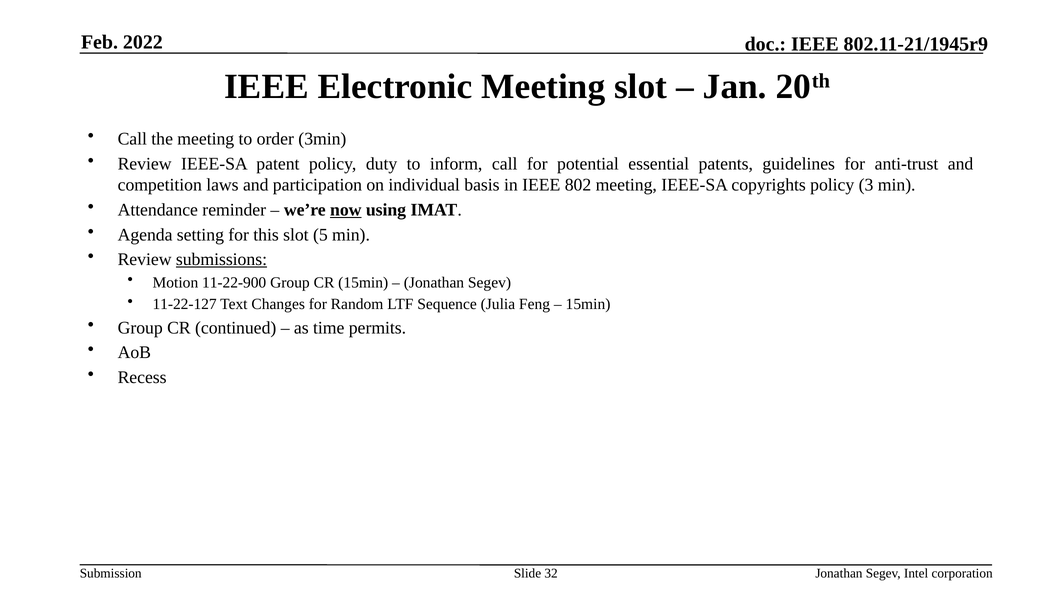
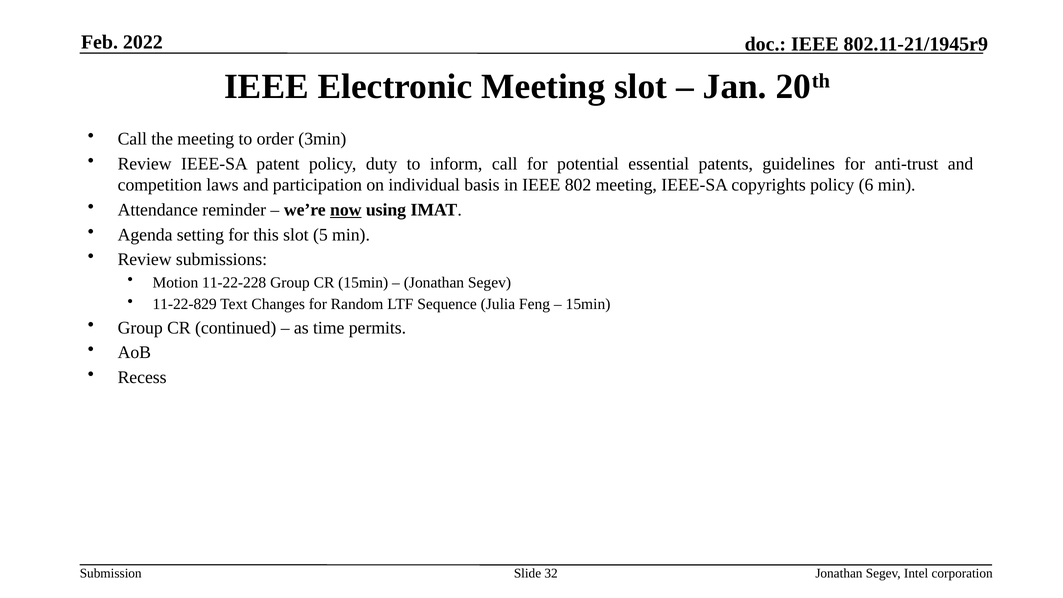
3: 3 -> 6
submissions underline: present -> none
11-22-900: 11-22-900 -> 11-22-228
11-22-127: 11-22-127 -> 11-22-829
